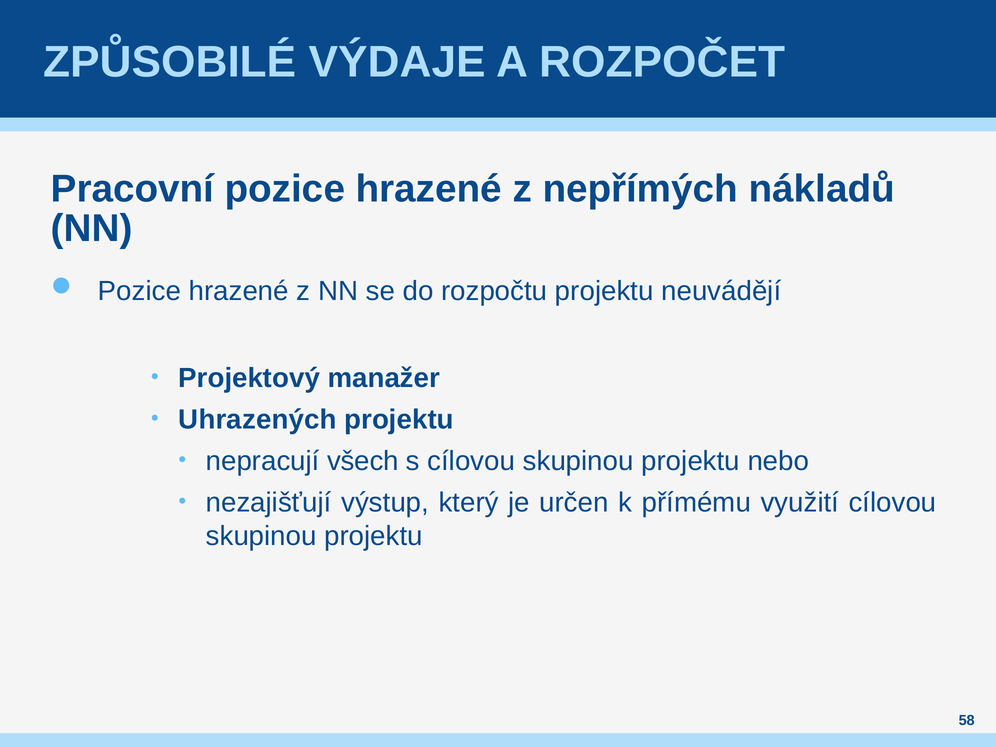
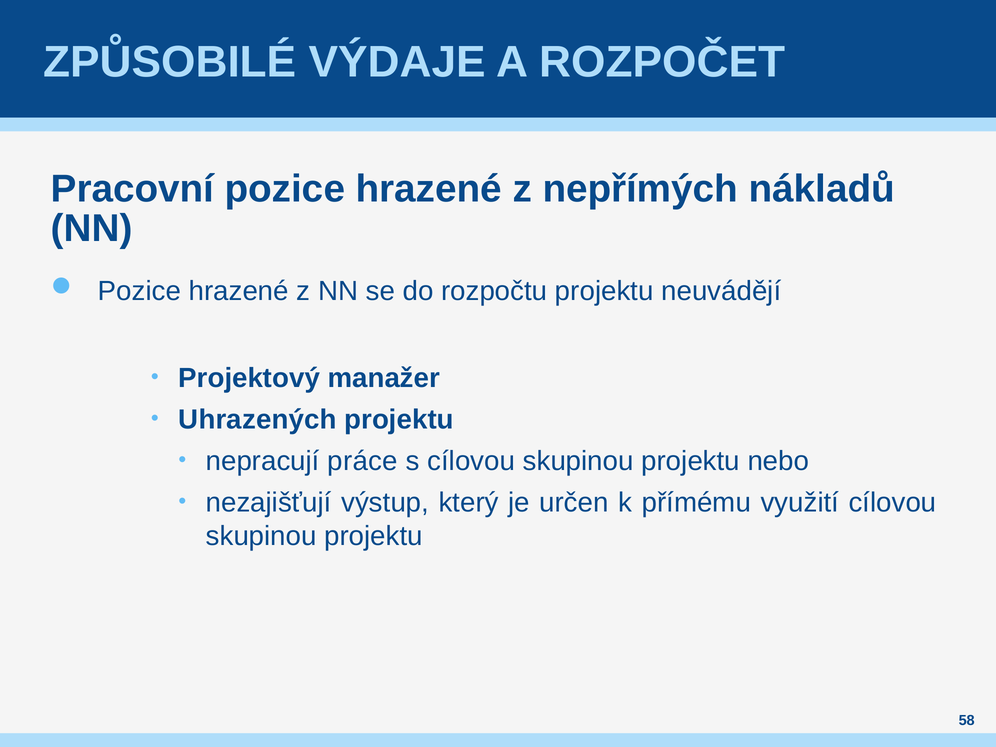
všech: všech -> práce
